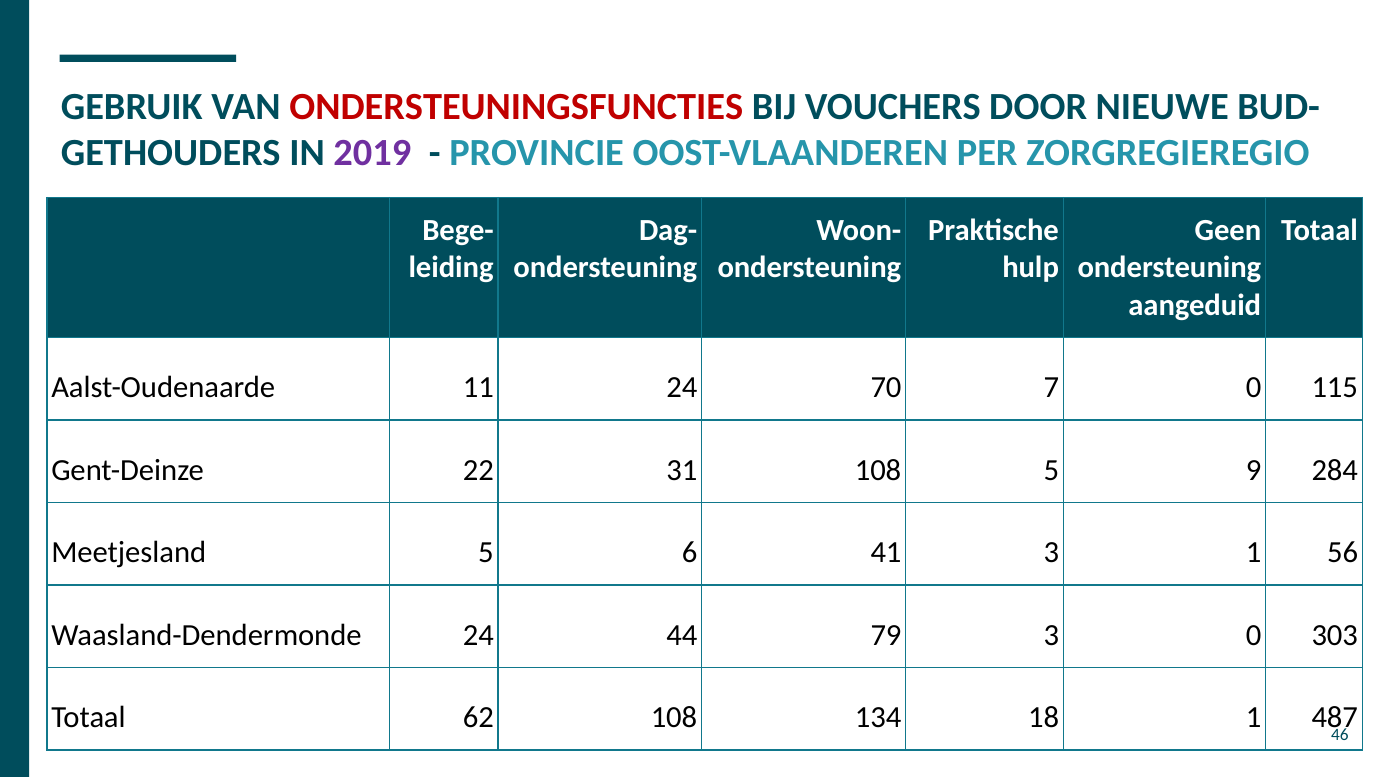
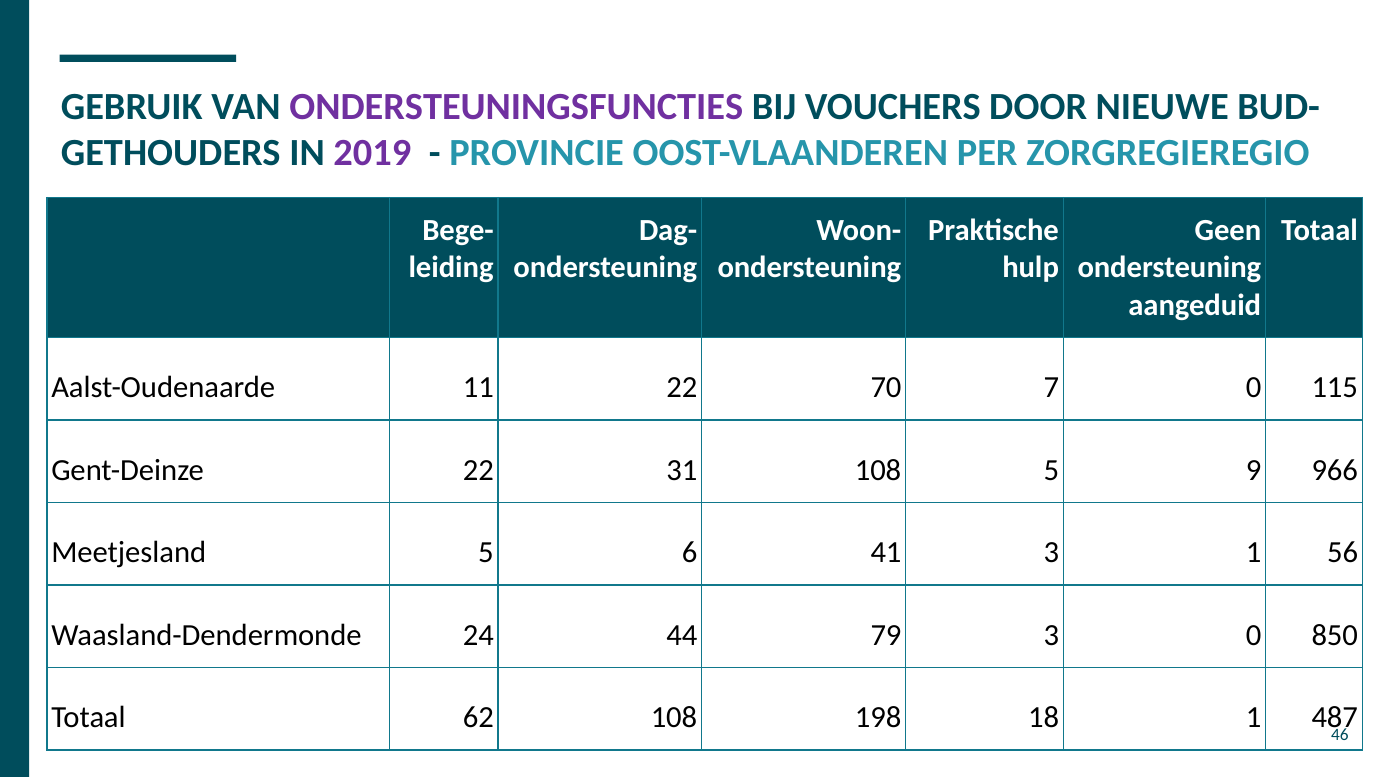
ONDERSTEUNINGSFUNCTIES colour: red -> purple
11 24: 24 -> 22
284: 284 -> 966
303: 303 -> 850
134: 134 -> 198
